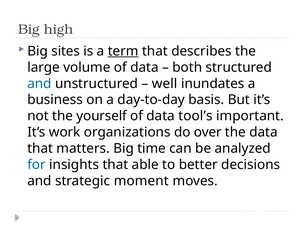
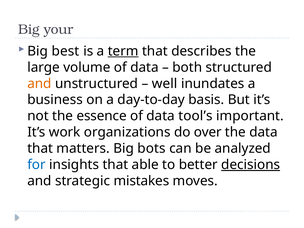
high: high -> your
sites: sites -> best
and at (39, 84) colour: blue -> orange
yourself: yourself -> essence
time: time -> bots
decisions underline: none -> present
moment: moment -> mistakes
